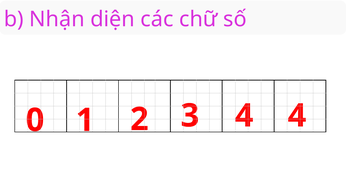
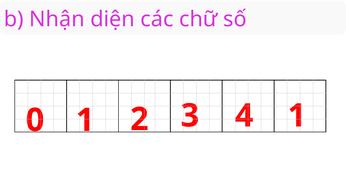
4 4: 4 -> 1
